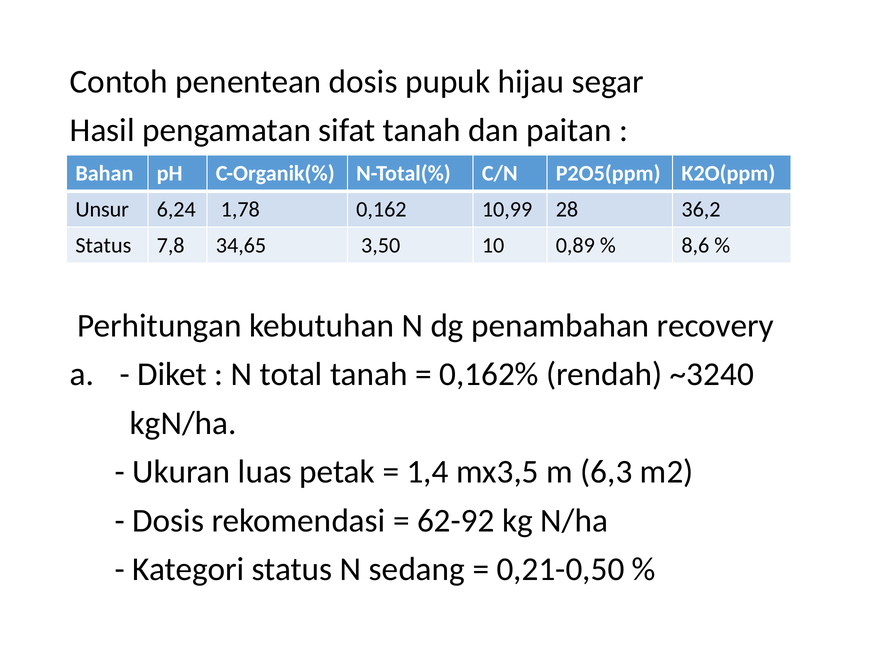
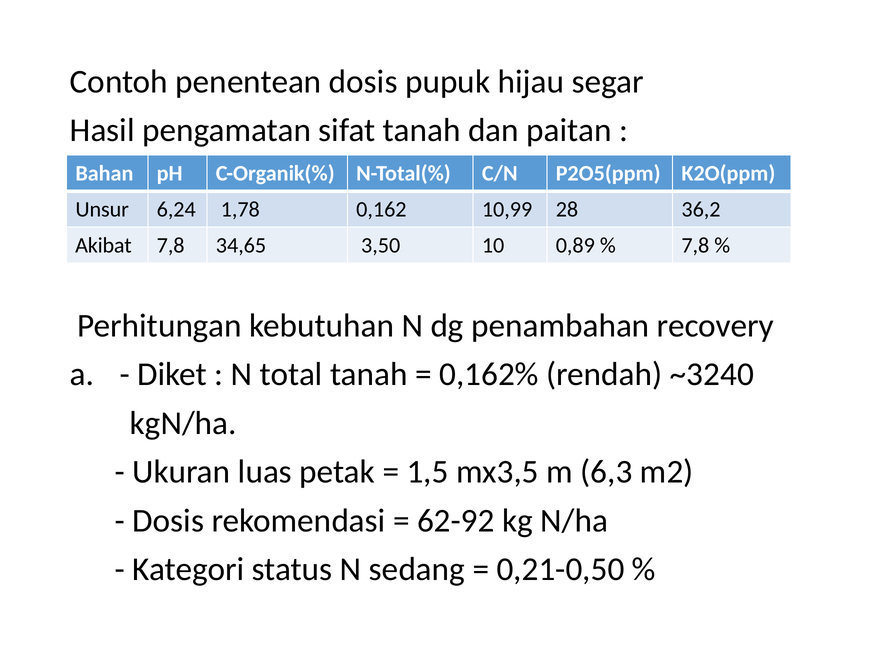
Status at (103, 245): Status -> Akibat
8,6 at (695, 245): 8,6 -> 7,8
1,4: 1,4 -> 1,5
